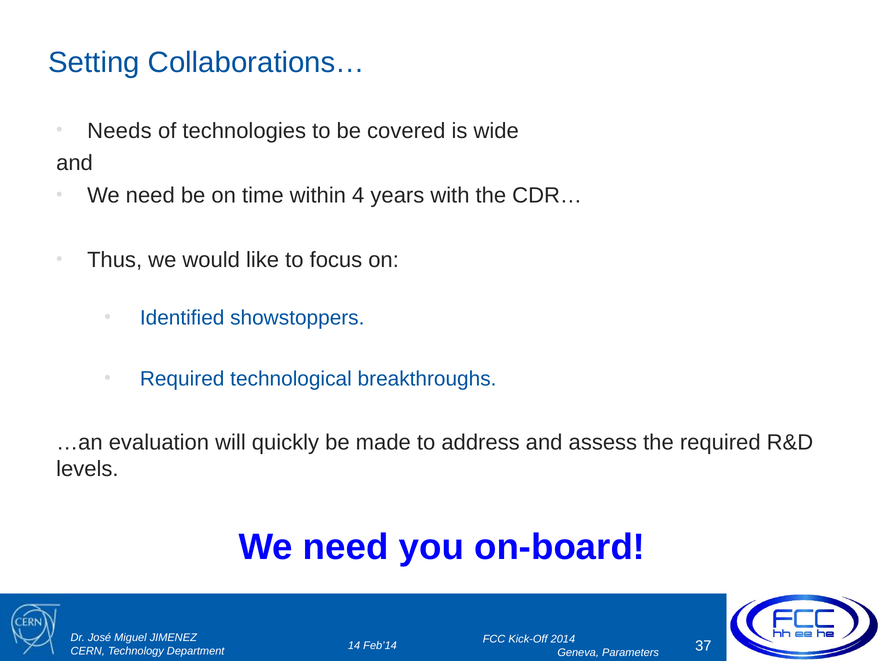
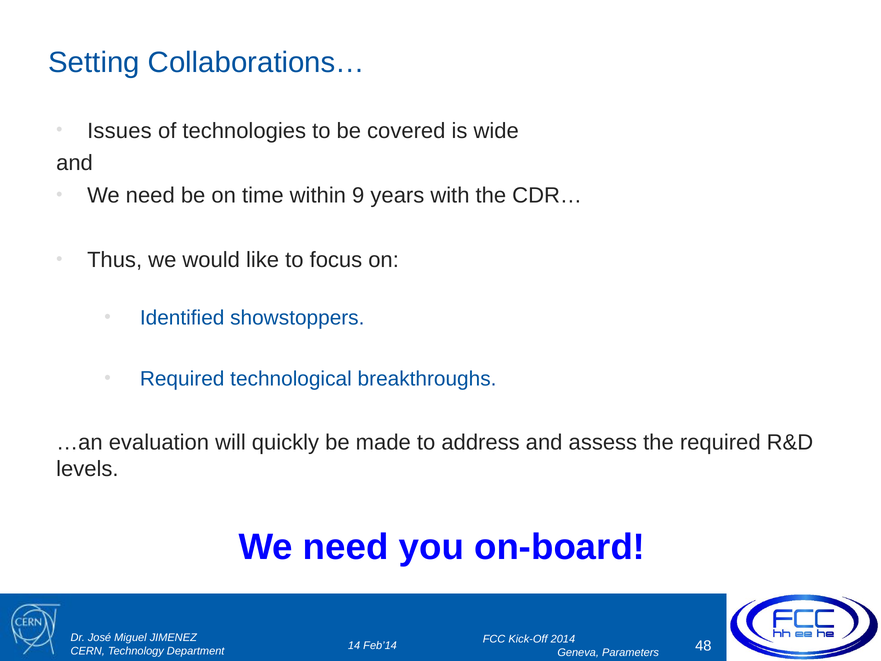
Needs: Needs -> Issues
4: 4 -> 9
37: 37 -> 48
